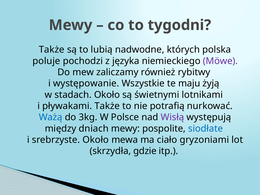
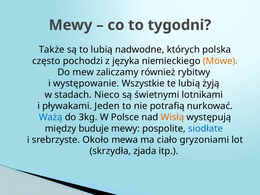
poluje: poluje -> często
Möwe colour: purple -> orange
te maju: maju -> lubią
stadach Około: Około -> Nieco
pływakami Także: Także -> Jeden
Wisłą colour: purple -> orange
dniach: dniach -> buduje
gdzie: gdzie -> zjada
